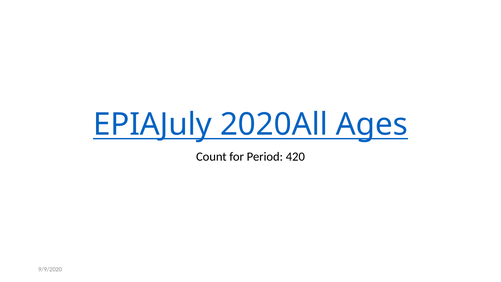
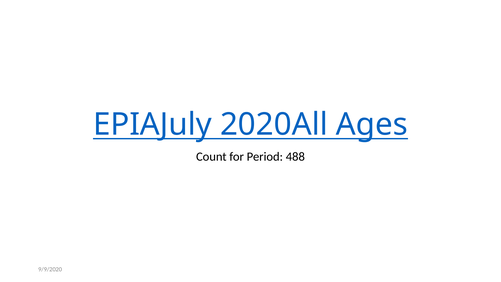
420: 420 -> 488
